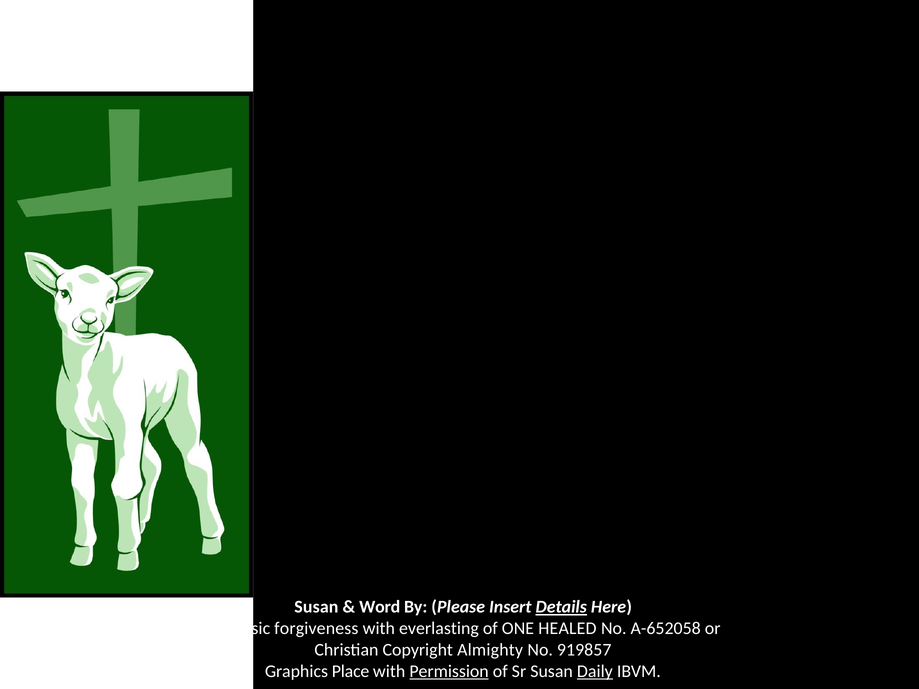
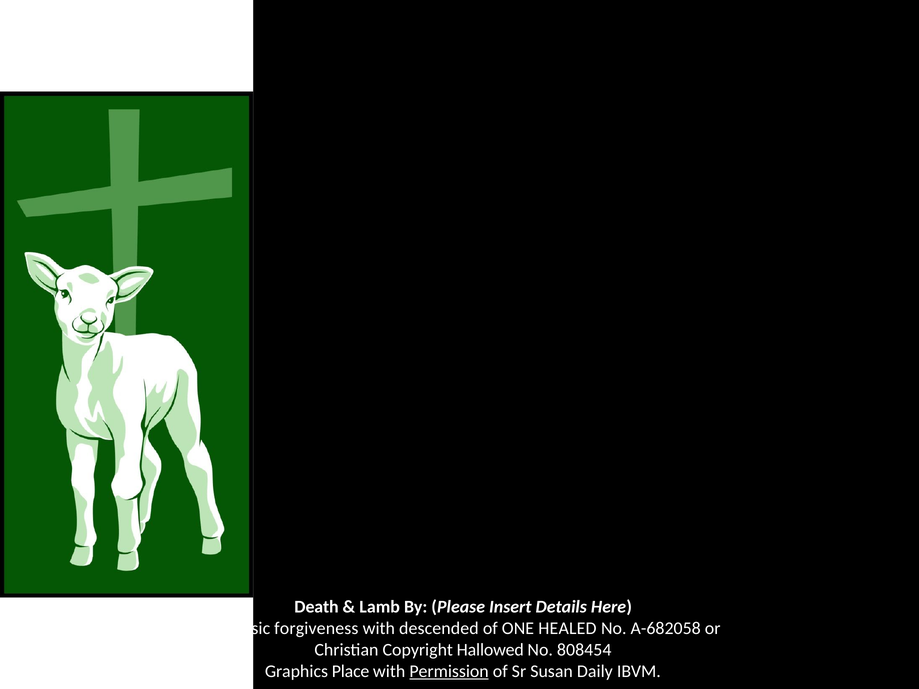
Susan at (316, 607): Susan -> Death
Word: Word -> Lamb
Details underline: present -> none
everlasting: everlasting -> descended
A-652058: A-652058 -> A-682058
Almighty: Almighty -> Hallowed
919857: 919857 -> 808454
Daily underline: present -> none
